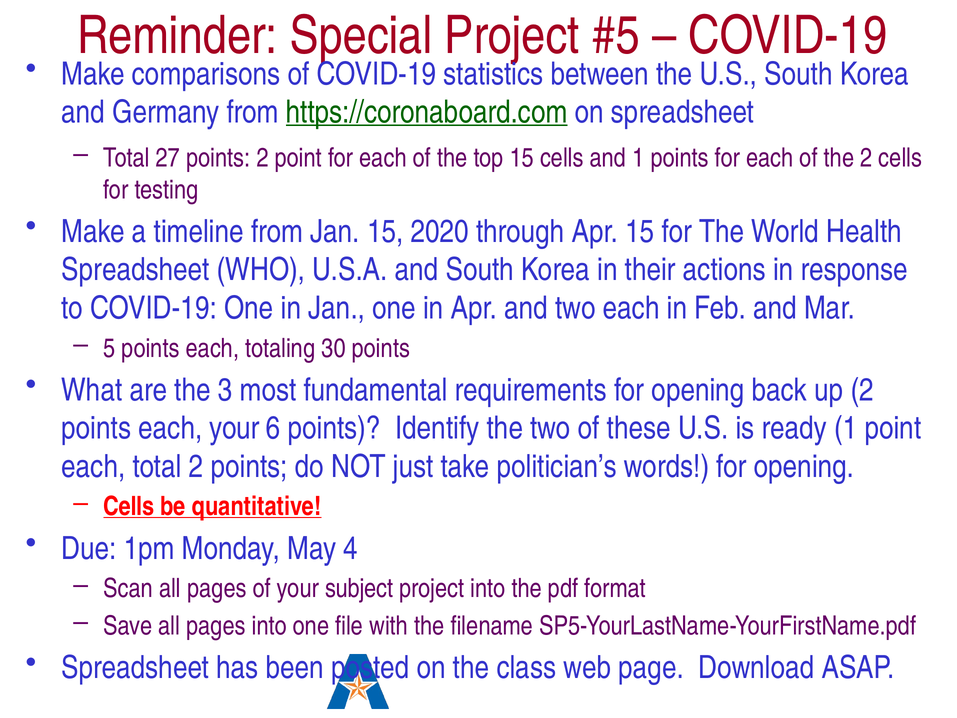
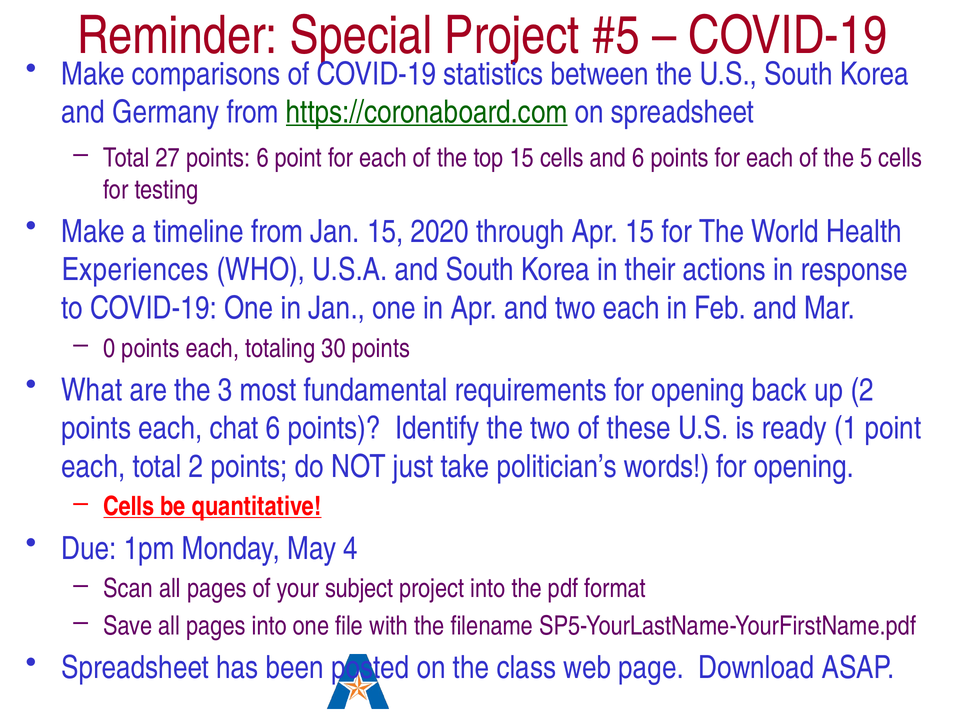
points 2: 2 -> 6
and 1: 1 -> 6
the 2: 2 -> 5
Spreadsheet at (135, 270): Spreadsheet -> Experiences
5: 5 -> 0
each your: your -> chat
